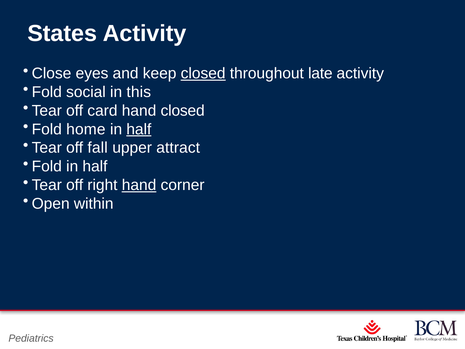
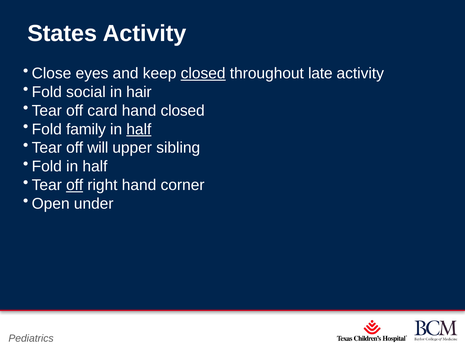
this: this -> hair
home: home -> family
fall: fall -> will
attract: attract -> sibling
off at (75, 185) underline: none -> present
hand at (139, 185) underline: present -> none
within: within -> under
